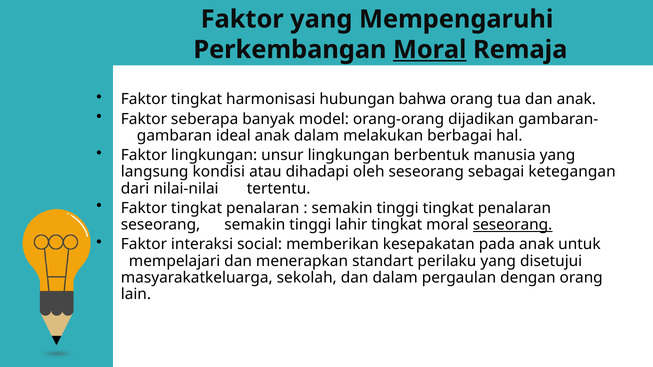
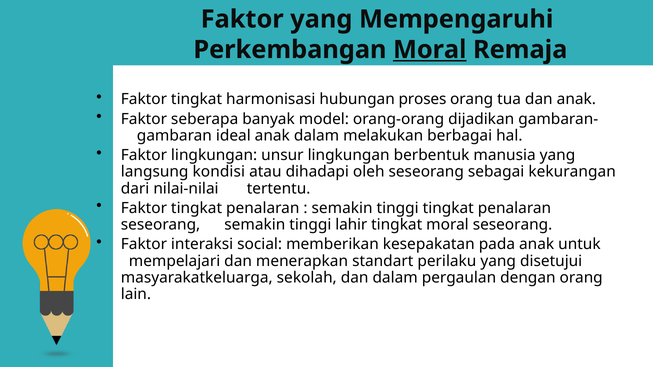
bahwa: bahwa -> proses
ketegangan: ketegangan -> kekurangan
seseorang at (513, 225) underline: present -> none
